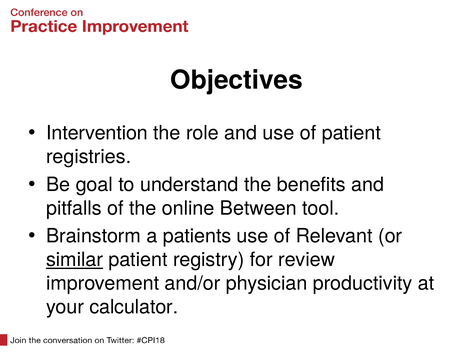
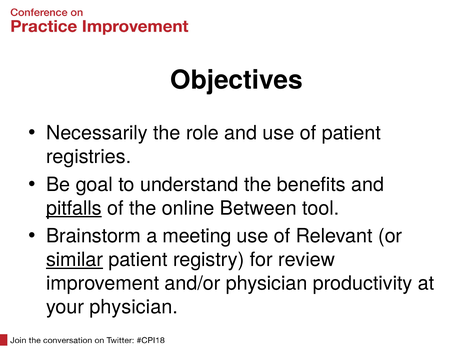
Intervention: Intervention -> Necessarily
pitfalls underline: none -> present
patients: patients -> meeting
your calculator: calculator -> physician
